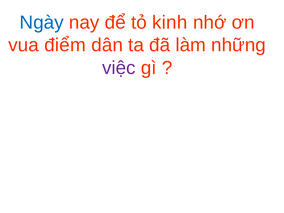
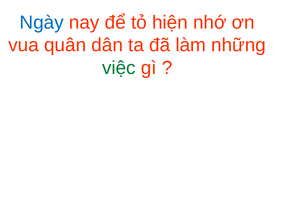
kinh: kinh -> hiện
điểm: điểm -> quân
việc colour: purple -> green
